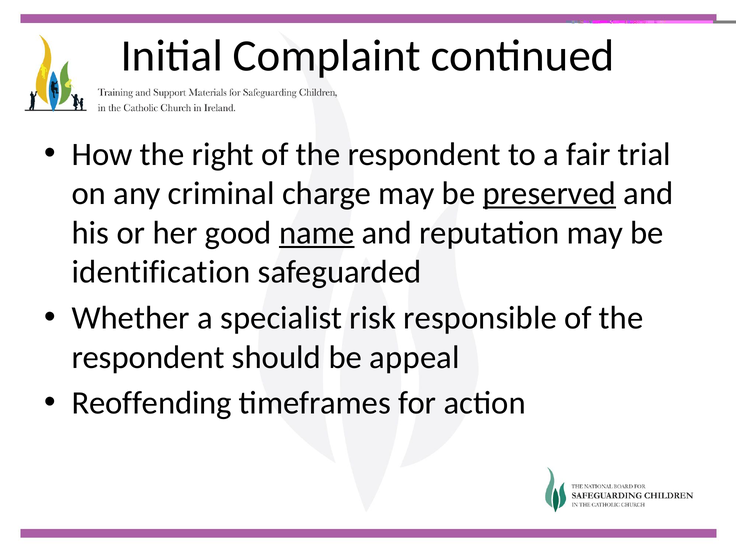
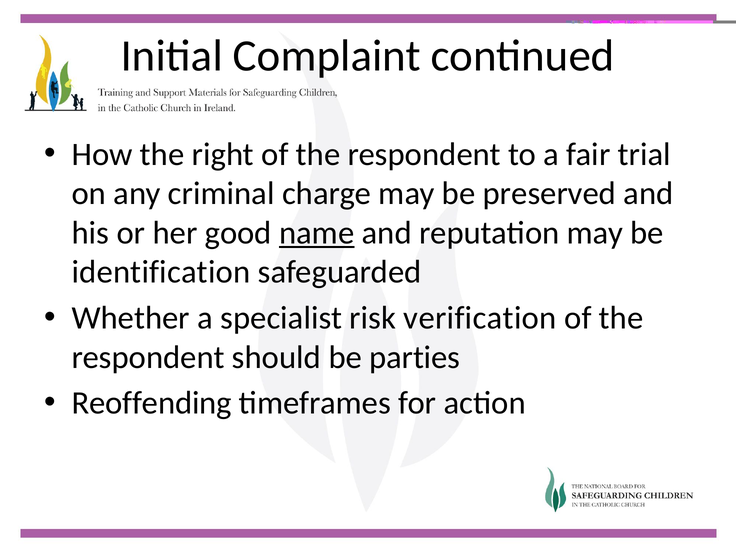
preserved underline: present -> none
responsible: responsible -> verification
appeal: appeal -> parties
